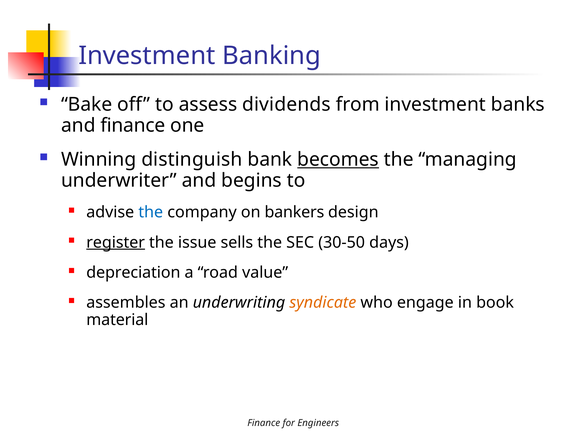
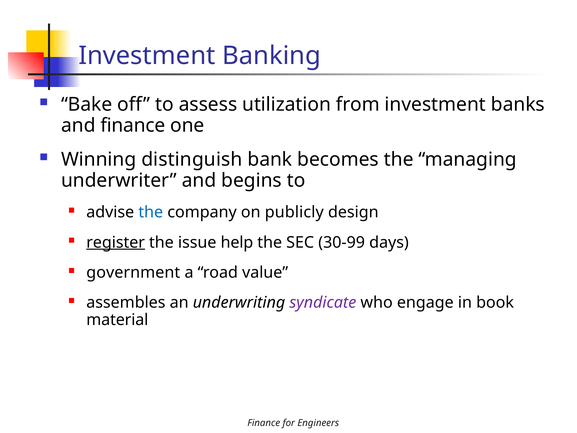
dividends: dividends -> utilization
becomes underline: present -> none
bankers: bankers -> publicly
sells: sells -> help
30-50: 30-50 -> 30-99
depreciation: depreciation -> government
syndicate colour: orange -> purple
